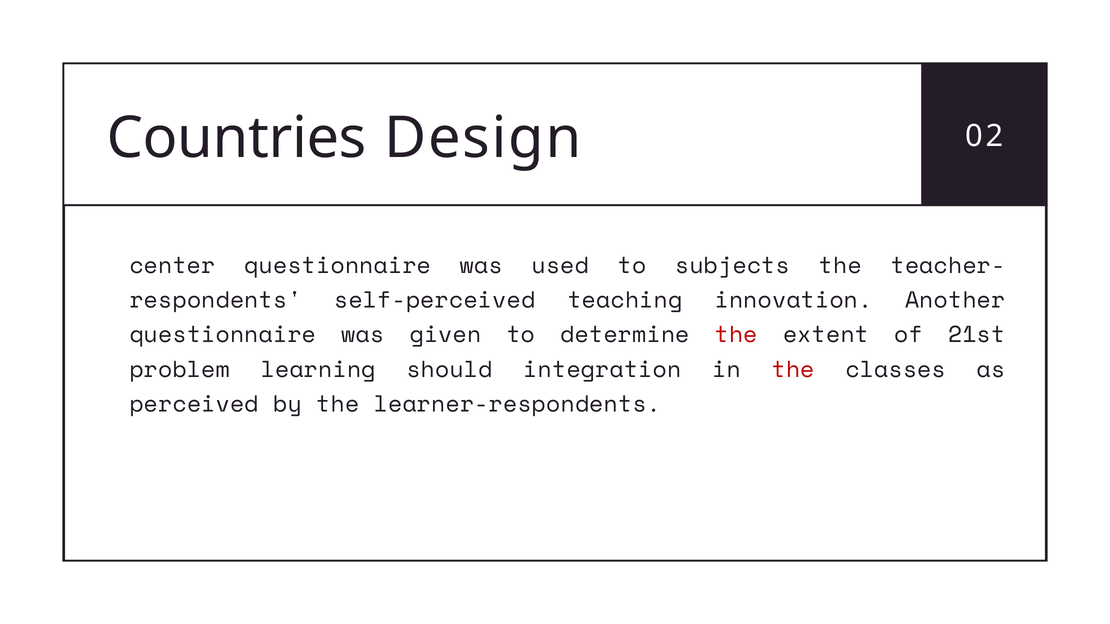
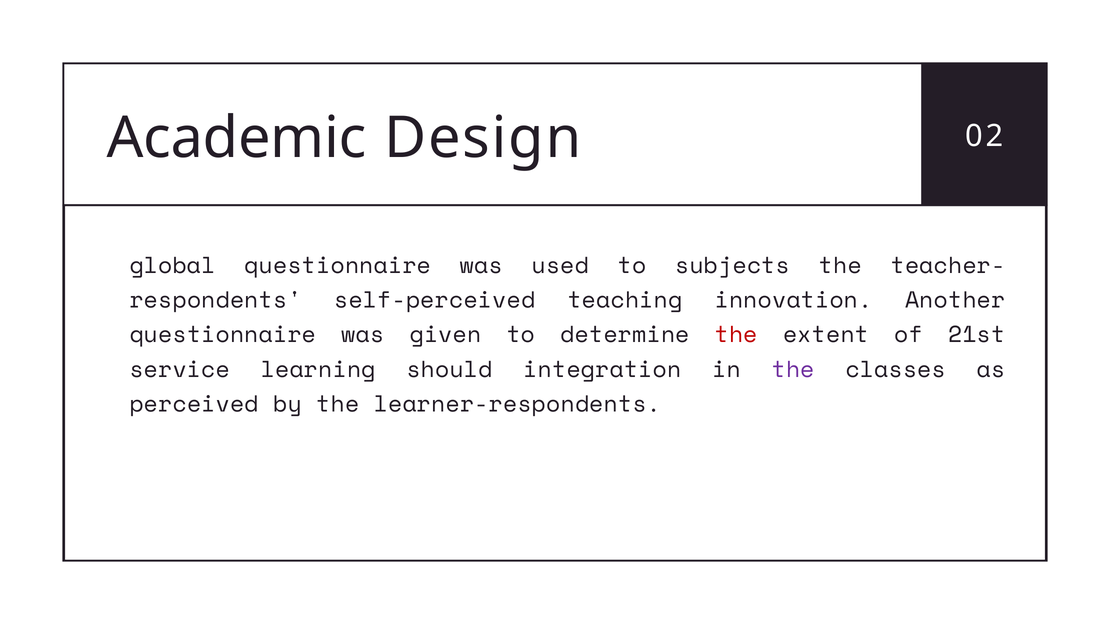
Countries: Countries -> Academic
center: center -> global
problem: problem -> service
the at (793, 370) colour: red -> purple
